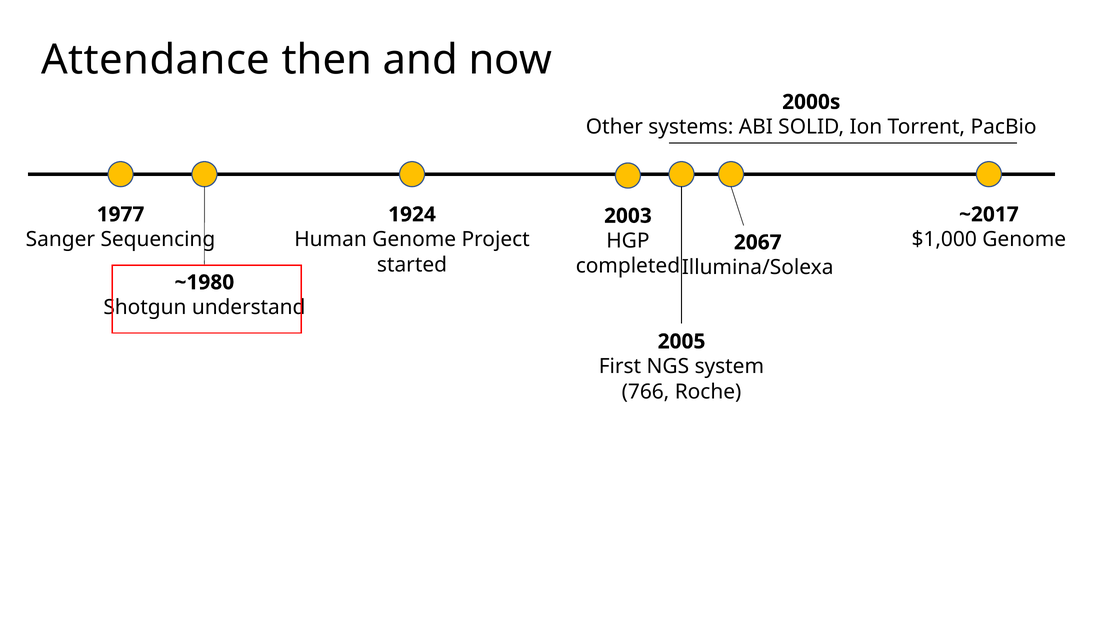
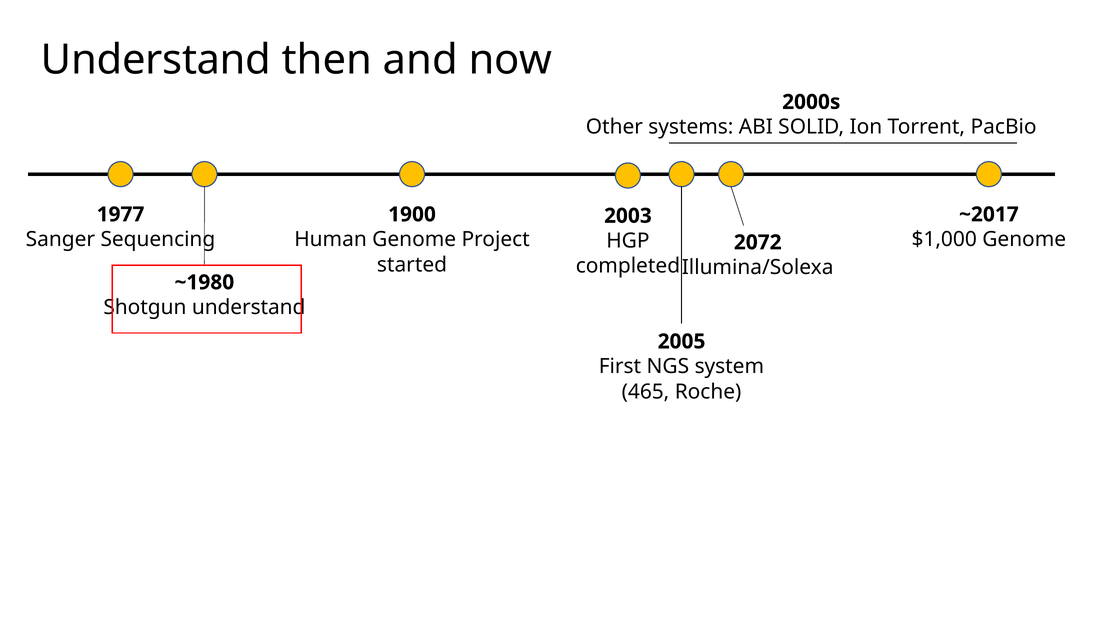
Attendance at (156, 60): Attendance -> Understand
1924: 1924 -> 1900
2067: 2067 -> 2072
766: 766 -> 465
